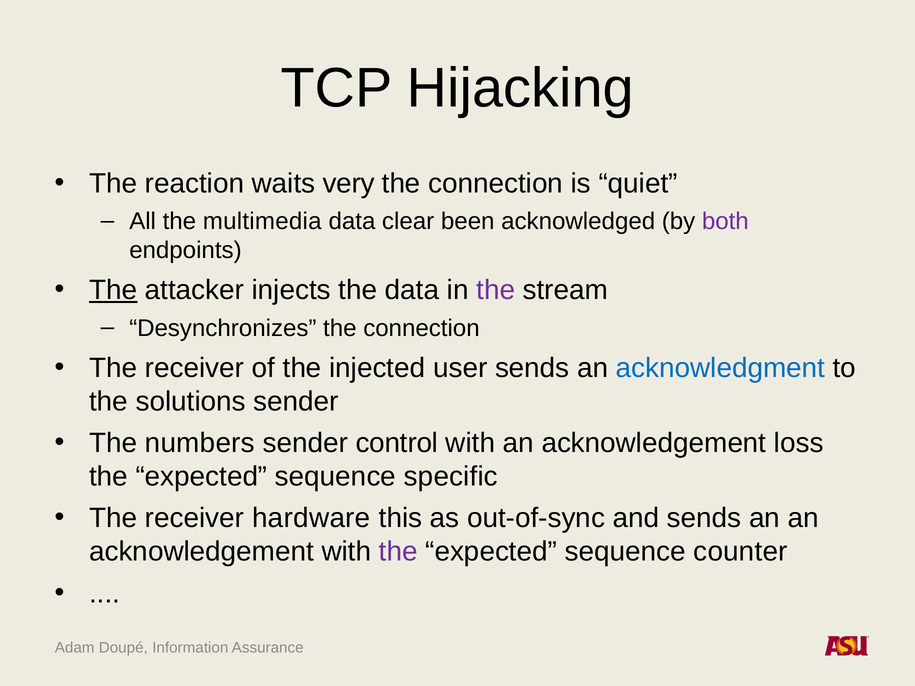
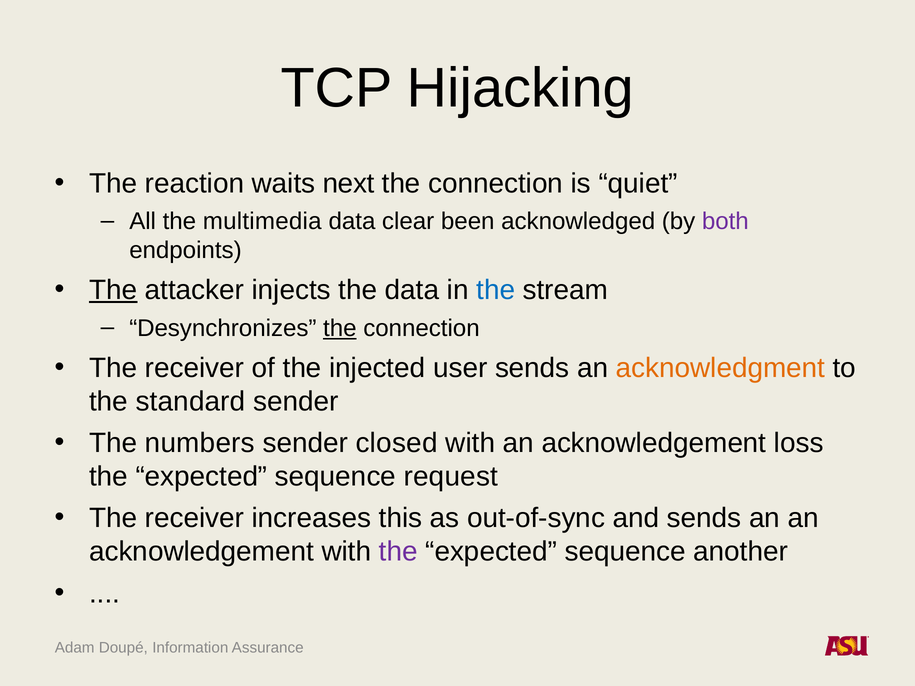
very: very -> next
the at (496, 290) colour: purple -> blue
the at (340, 328) underline: none -> present
acknowledgment colour: blue -> orange
solutions: solutions -> standard
control: control -> closed
specific: specific -> request
hardware: hardware -> increases
counter: counter -> another
